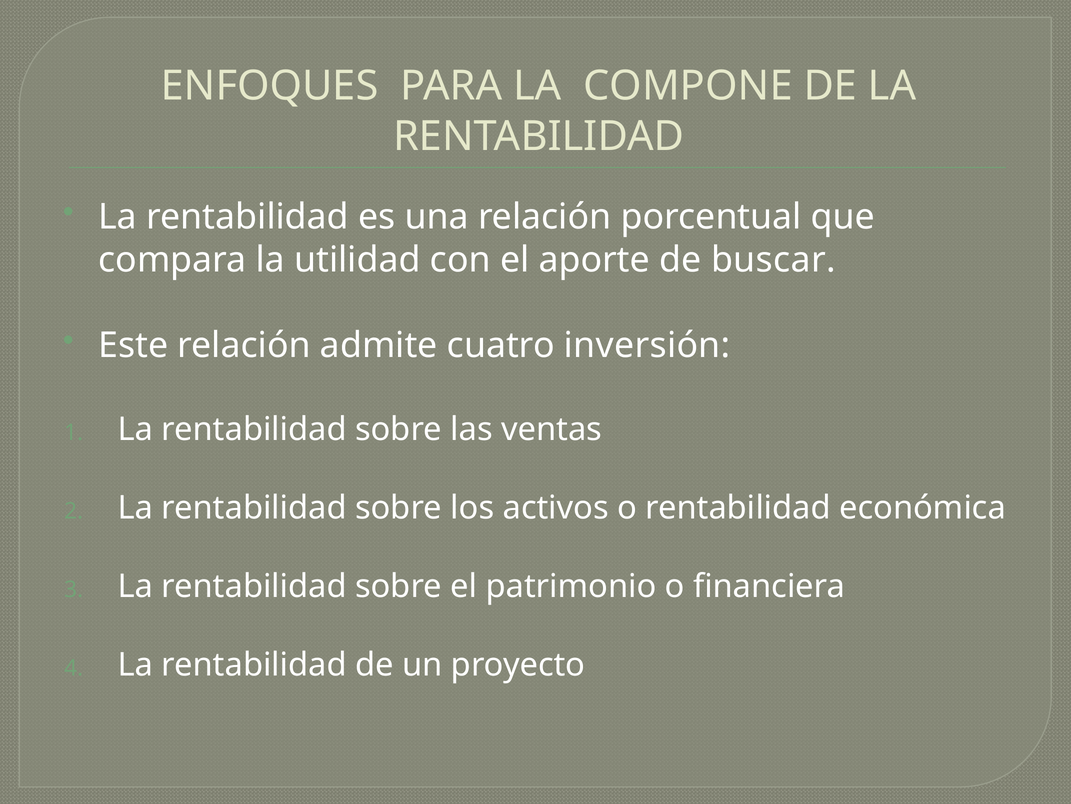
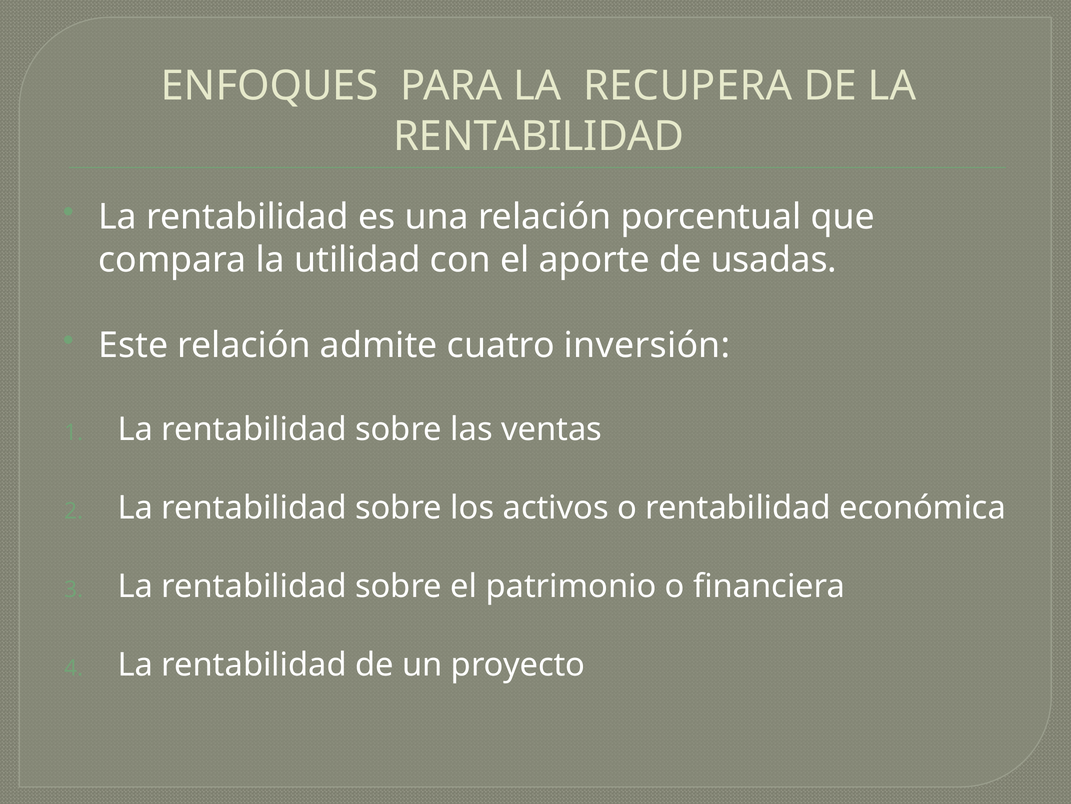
COMPONE: COMPONE -> RECUPERA
buscar: buscar -> usadas
